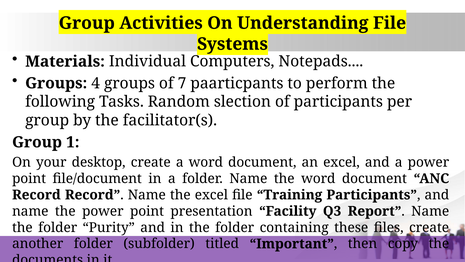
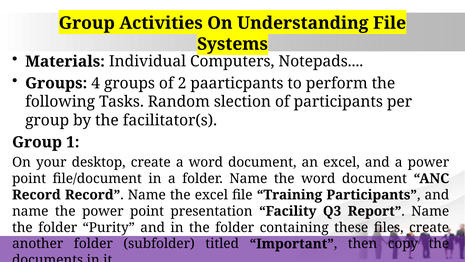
7: 7 -> 2
